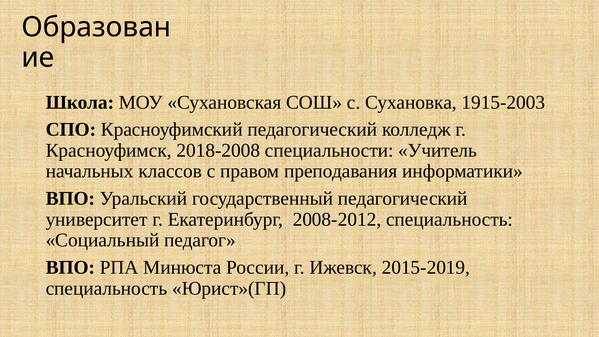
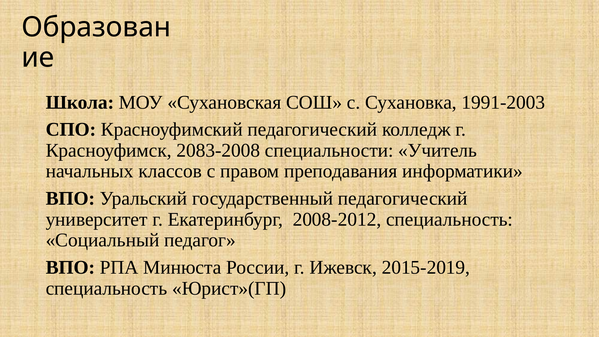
1915-2003: 1915-2003 -> 1991-2003
2018-2008: 2018-2008 -> 2083-2008
